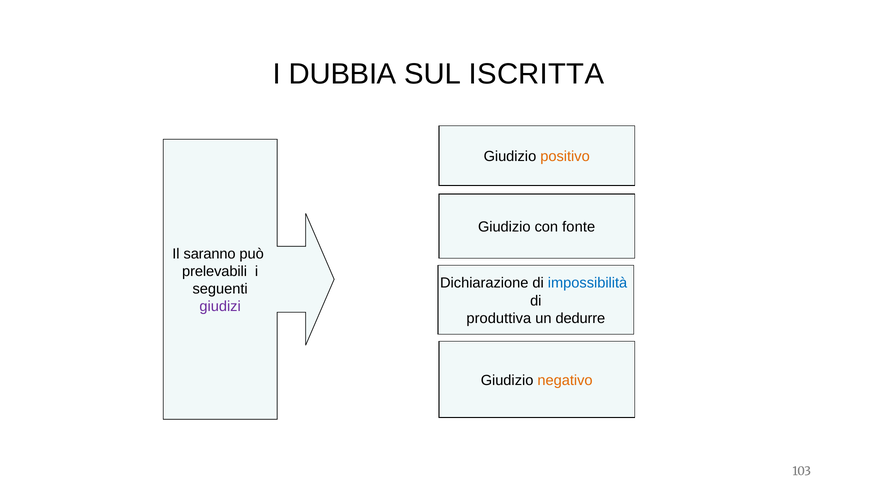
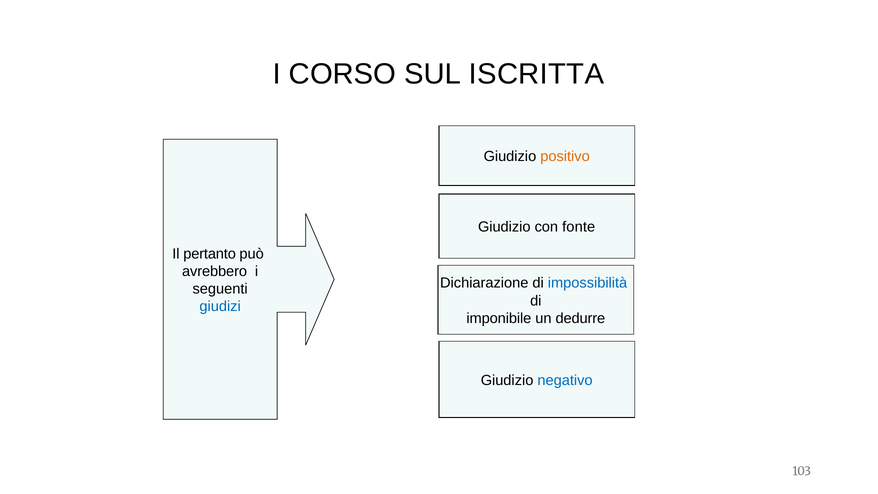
DUBBIA: DUBBIA -> CORSO
saranno: saranno -> pertanto
prelevabili: prelevabili -> avrebbero
giudizi colour: purple -> blue
produttiva: produttiva -> imponibile
negativo colour: orange -> blue
